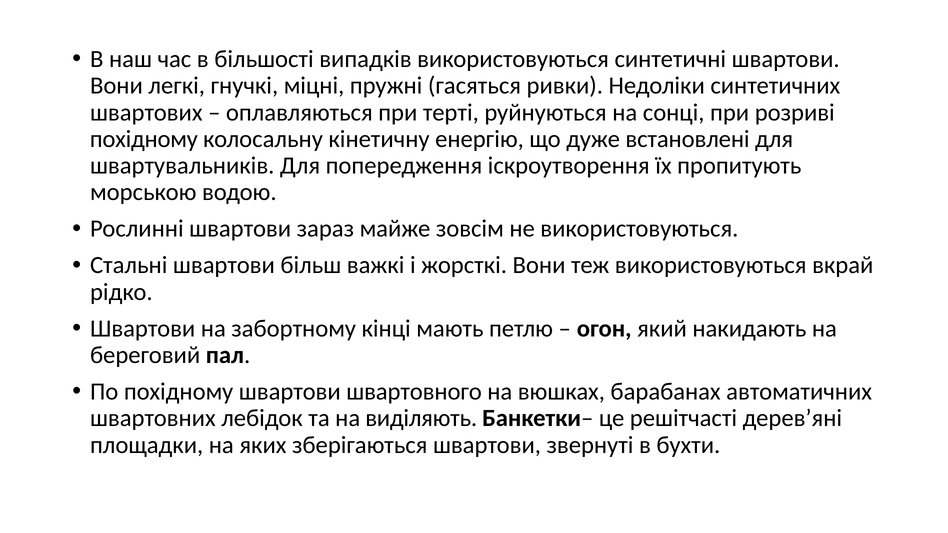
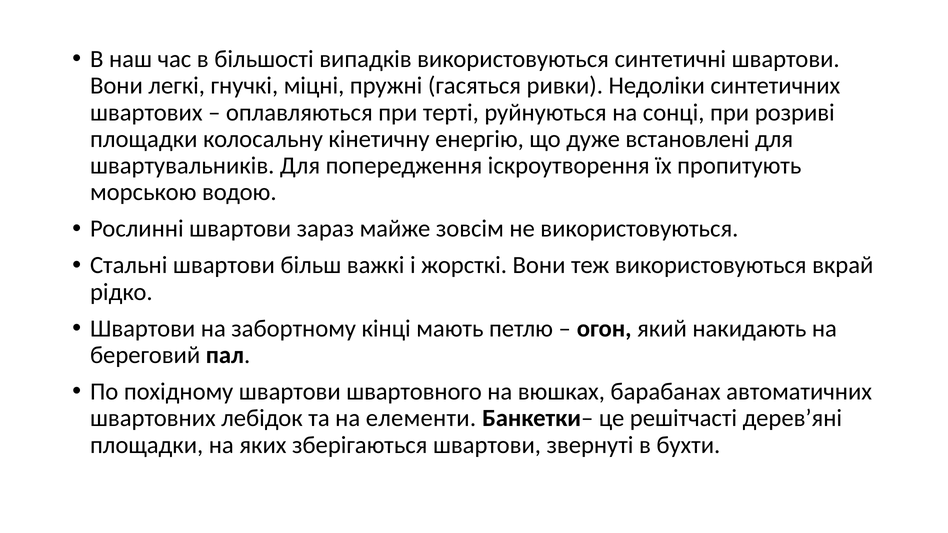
похідному at (144, 139): похідному -> площадки
виділяють: виділяють -> елементи
